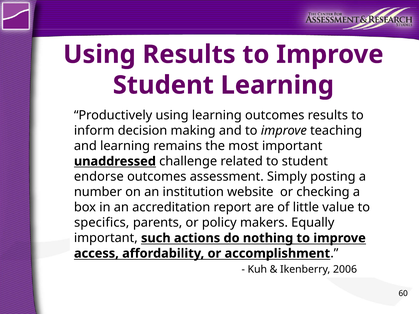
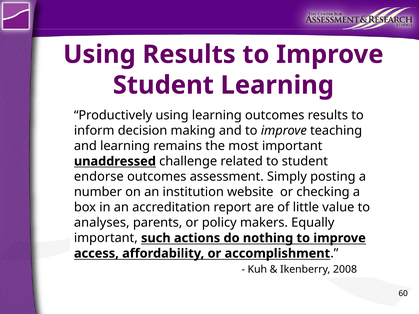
specifics: specifics -> analyses
2006: 2006 -> 2008
